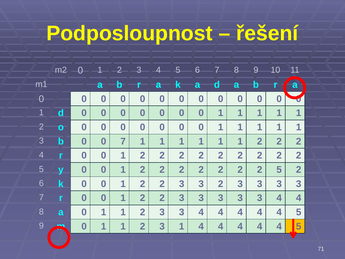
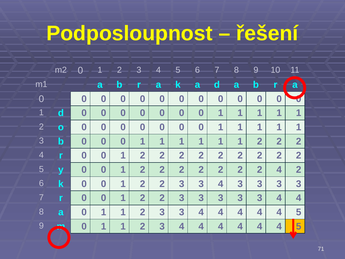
b 0 0 7: 7 -> 0
5 at (279, 170): 5 -> 4
2 at (221, 184): 2 -> 4
1 at (182, 226): 1 -> 4
